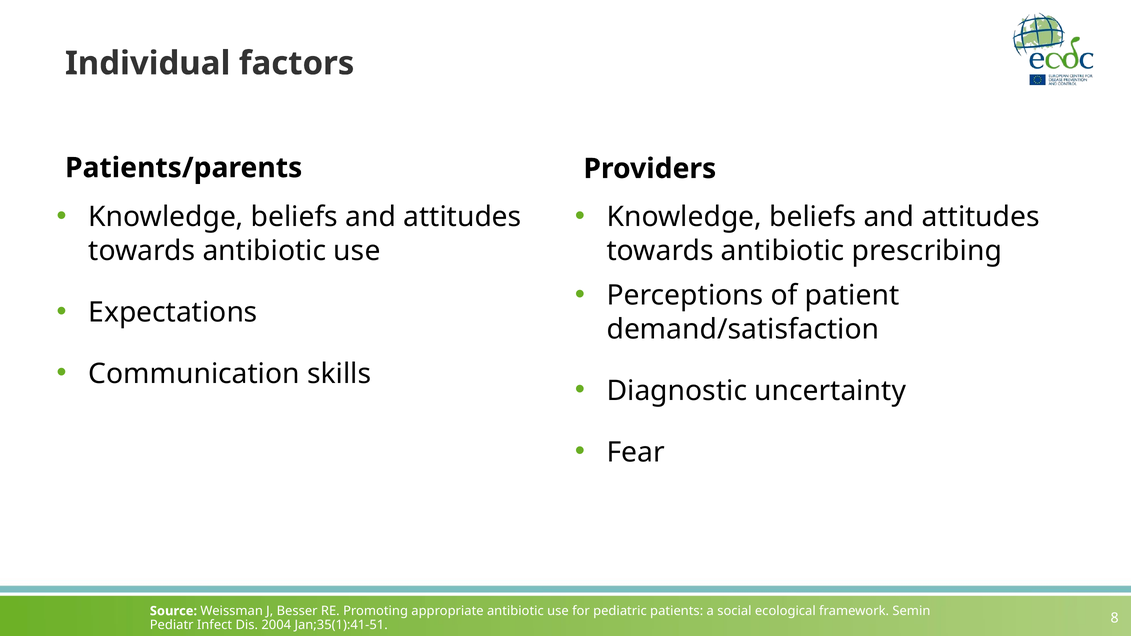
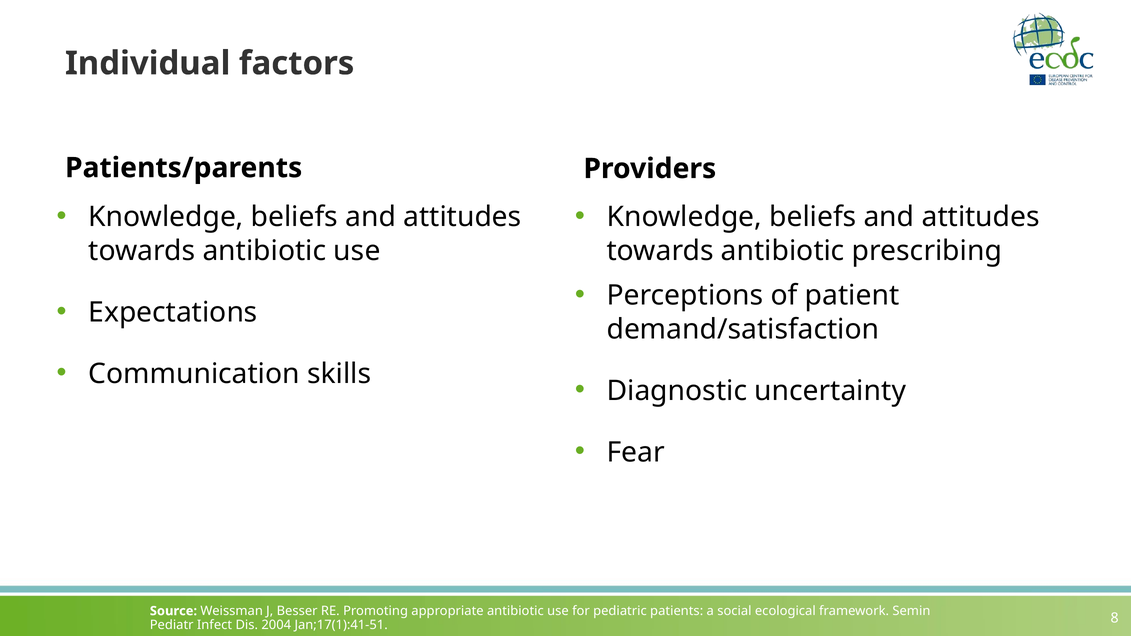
Jan;35(1):41-51: Jan;35(1):41-51 -> Jan;17(1):41-51
